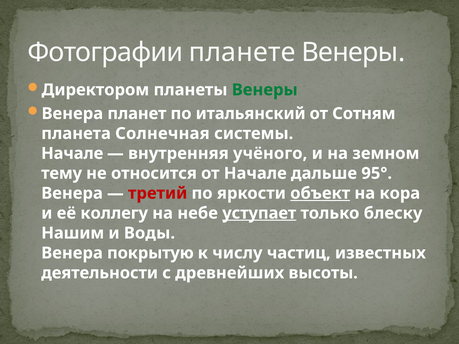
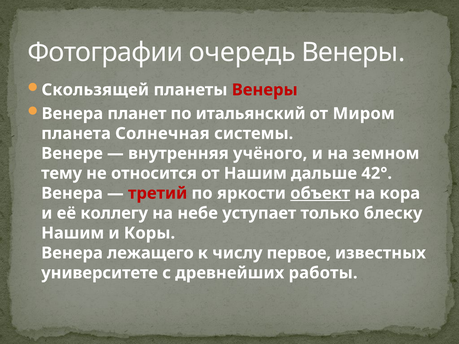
планете: планете -> очередь
Директором: Директором -> Скользящей
Венеры at (265, 90) colour: green -> red
Сотням: Сотням -> Миром
Начале at (72, 154): Начале -> Венере
от Начале: Начале -> Нашим
95°: 95° -> 42°
уступает underline: present -> none
Воды: Воды -> Коры
покрытую: покрытую -> лежащего
частиц: частиц -> первое
деятельности: деятельности -> университете
высоты: высоты -> работы
